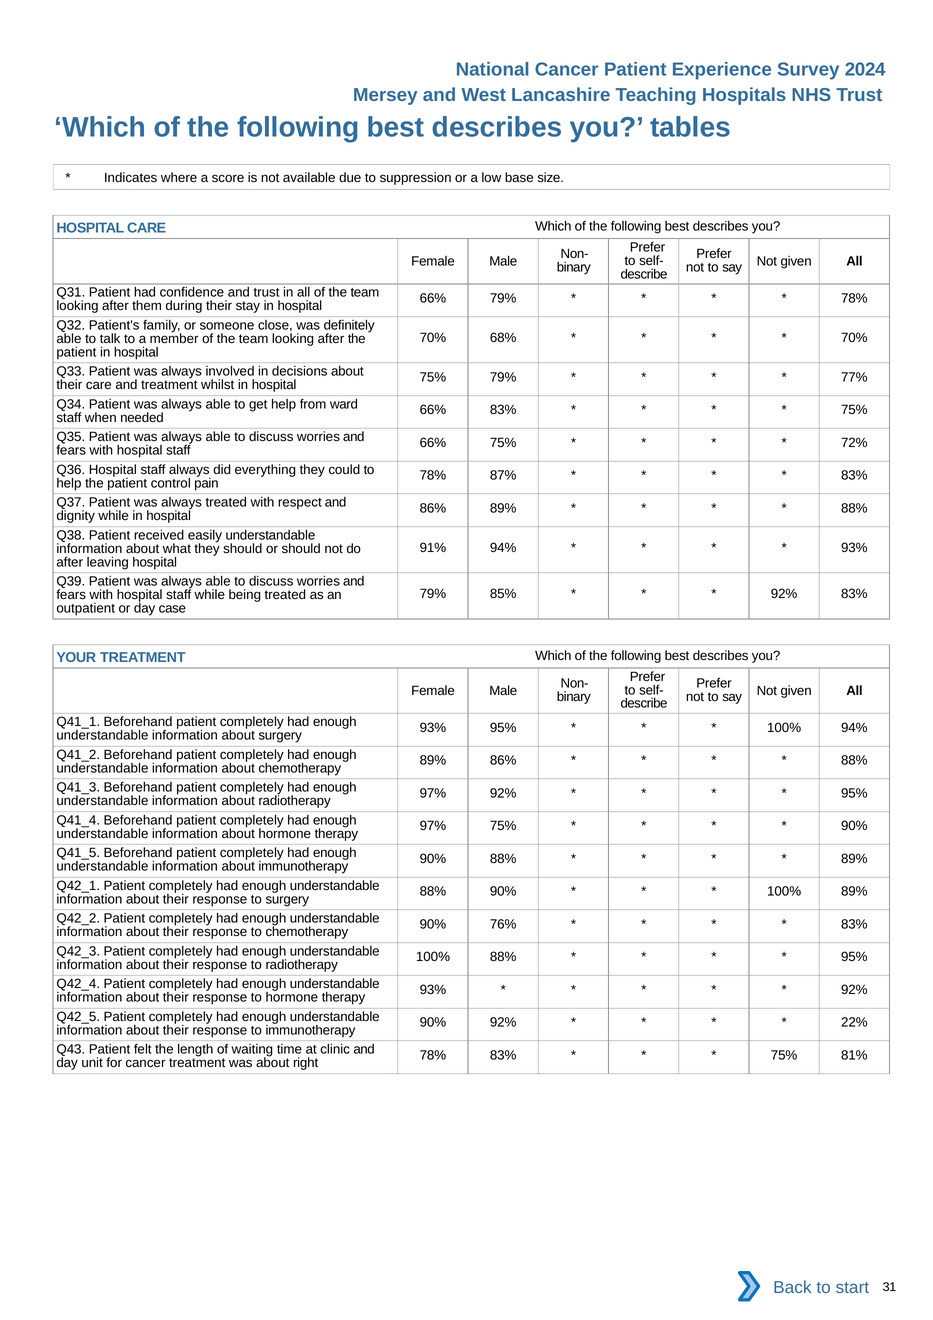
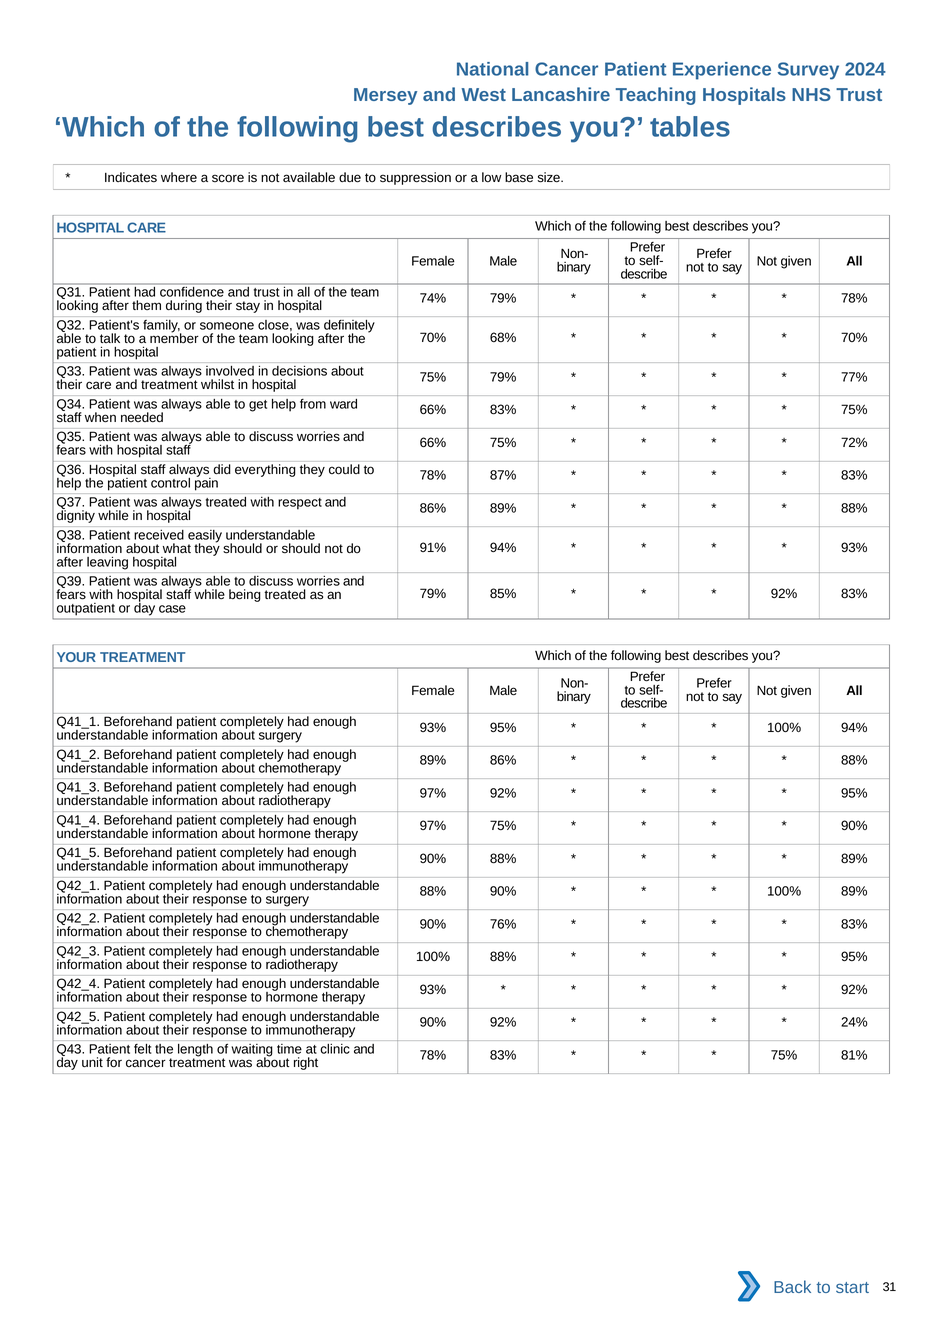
66% at (433, 298): 66% -> 74%
22%: 22% -> 24%
